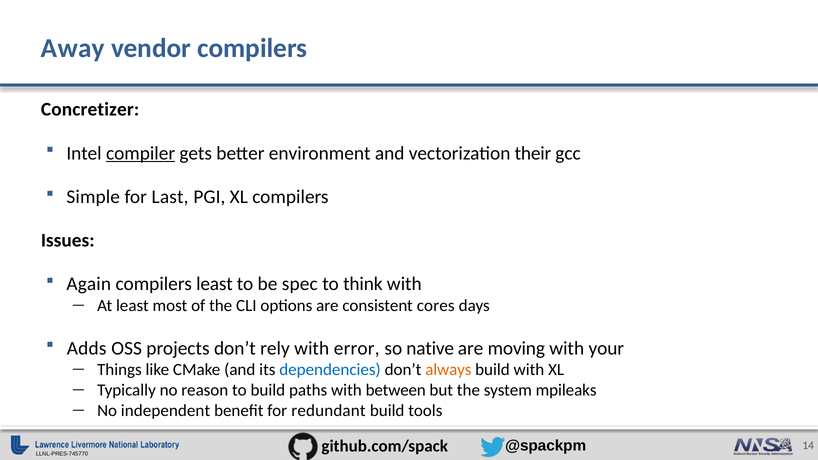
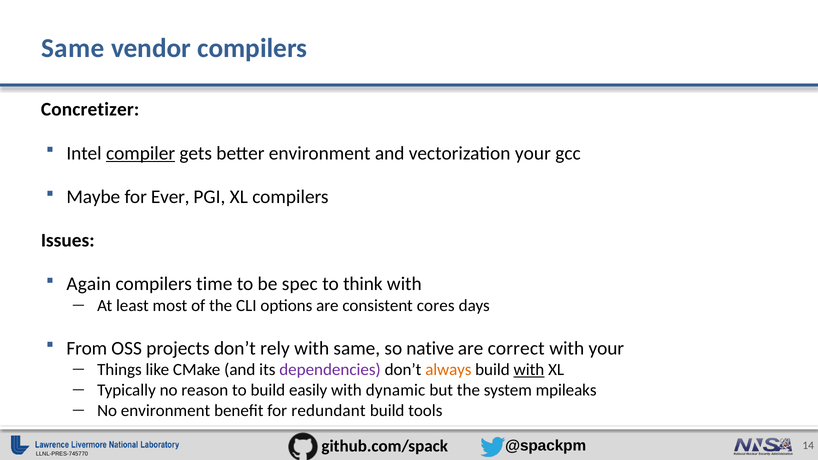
Away at (73, 48): Away -> Same
vectorization their: their -> your
Simple: Simple -> Maybe
Last: Last -> Ever
compilers least: least -> time
Adds: Adds -> From
with error: error -> same
moving: moving -> correct
dependencies colour: blue -> purple
with at (529, 370) underline: none -> present
paths: paths -> easily
between: between -> dynamic
No independent: independent -> environment
